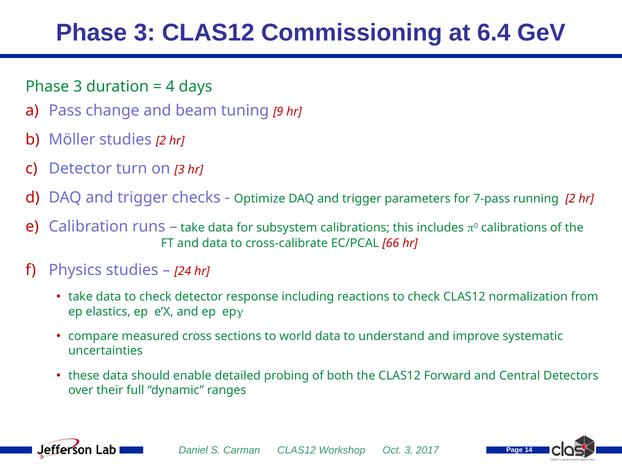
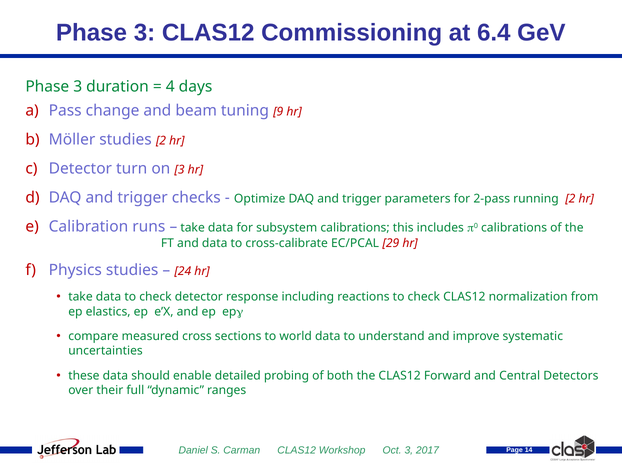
7-pass: 7-pass -> 2-pass
66: 66 -> 29
